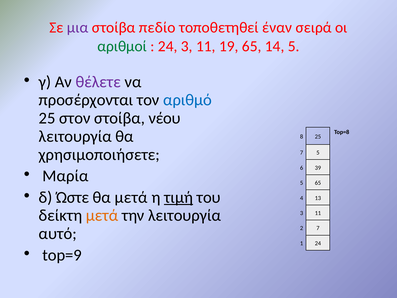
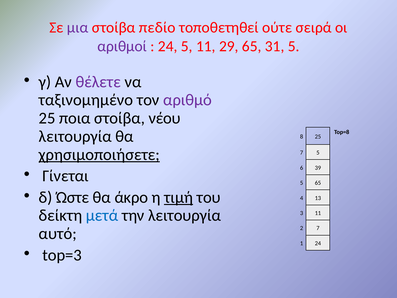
έναν: έναν -> ούτε
αριθμοί colour: green -> purple
24 3: 3 -> 5
19: 19 -> 29
14: 14 -> 31
προσέρχονται: προσέρχονται -> ταξινομημένο
αριθμό colour: blue -> purple
στον: στον -> ποια
χρησιμοποιήσετε underline: none -> present
Mαρία: Mαρία -> Γίνεται
θα μετά: μετά -> άκρο
μετά at (102, 215) colour: orange -> blue
top=9: top=9 -> top=3
